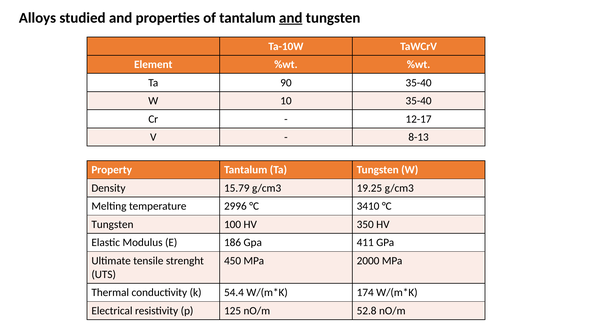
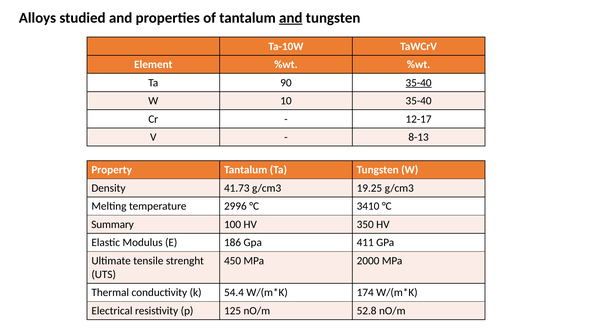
35-40 at (419, 83) underline: none -> present
15.79: 15.79 -> 41.73
Tungsten at (112, 224): Tungsten -> Summary
